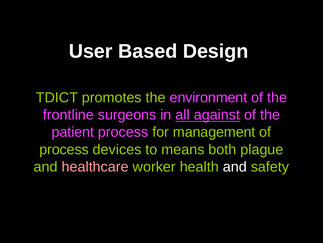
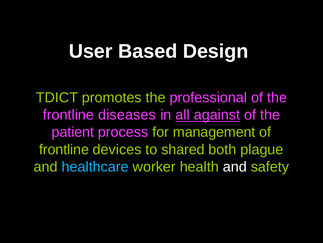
environment: environment -> professional
surgeons: surgeons -> diseases
process at (64, 149): process -> frontline
means: means -> shared
healthcare colour: pink -> light blue
